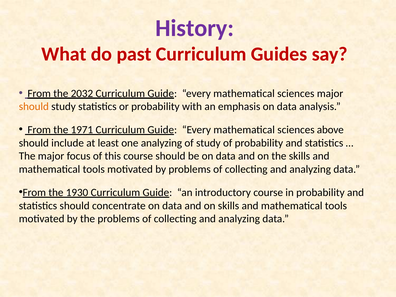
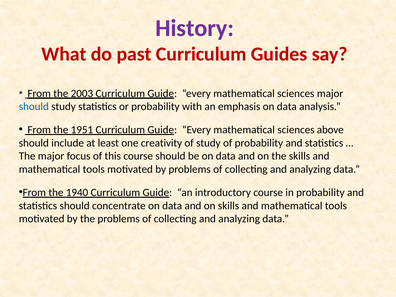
2032: 2032 -> 2003
should at (34, 107) colour: orange -> blue
1971: 1971 -> 1951
one analyzing: analyzing -> creativity
1930: 1930 -> 1940
